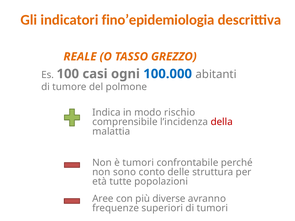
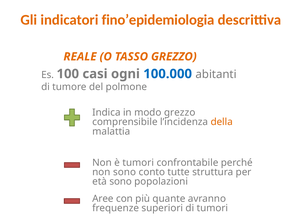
modo rischio: rischio -> grezzo
della colour: red -> orange
delle: delle -> tutte
età tutte: tutte -> sono
diverse: diverse -> quante
